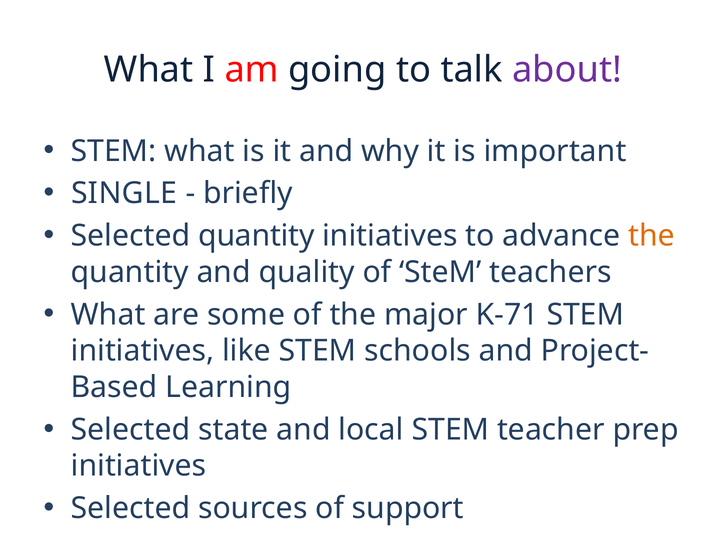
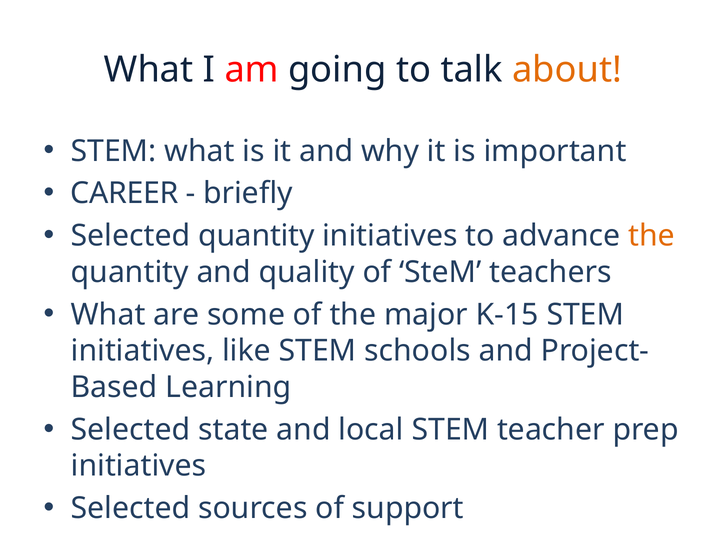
about colour: purple -> orange
SINGLE: SINGLE -> CAREER
K-71: K-71 -> K-15
